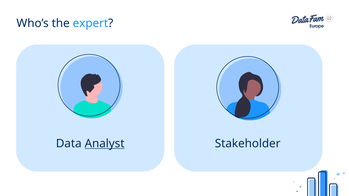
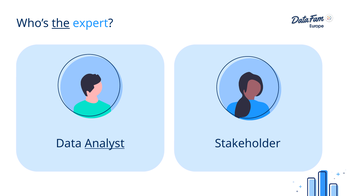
the underline: none -> present
